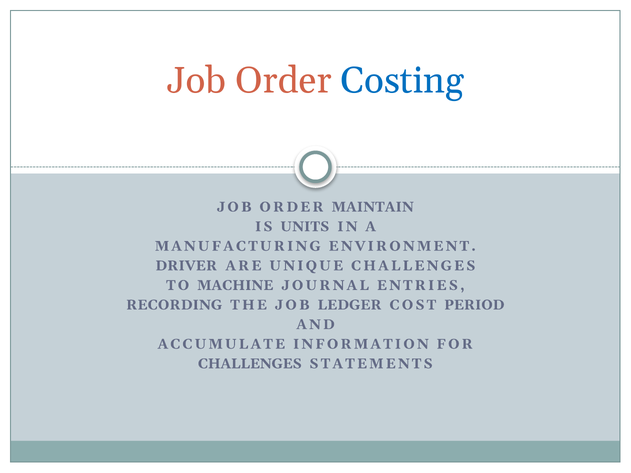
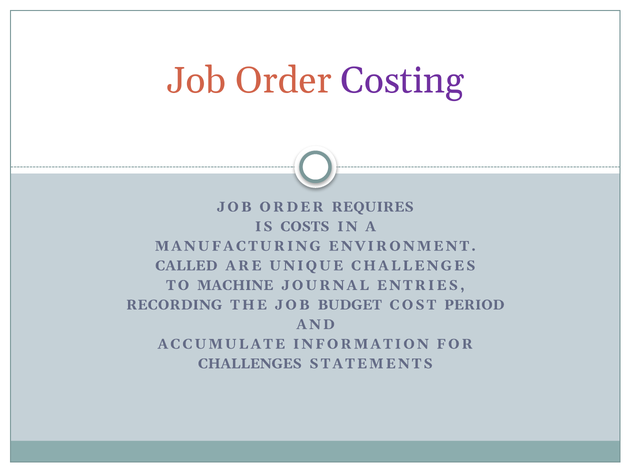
Costing colour: blue -> purple
MAINTAIN: MAINTAIN -> REQUIRES
UNITS: UNITS -> COSTS
DRIVER: DRIVER -> CALLED
LEDGER: LEDGER -> BUDGET
